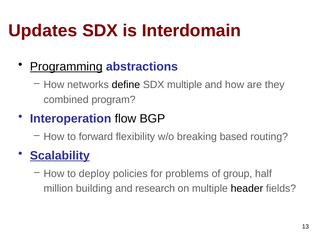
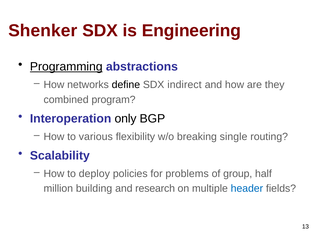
Updates: Updates -> Shenker
Interdomain: Interdomain -> Engineering
SDX multiple: multiple -> indirect
flow: flow -> only
forward: forward -> various
based: based -> single
Scalability underline: present -> none
header colour: black -> blue
